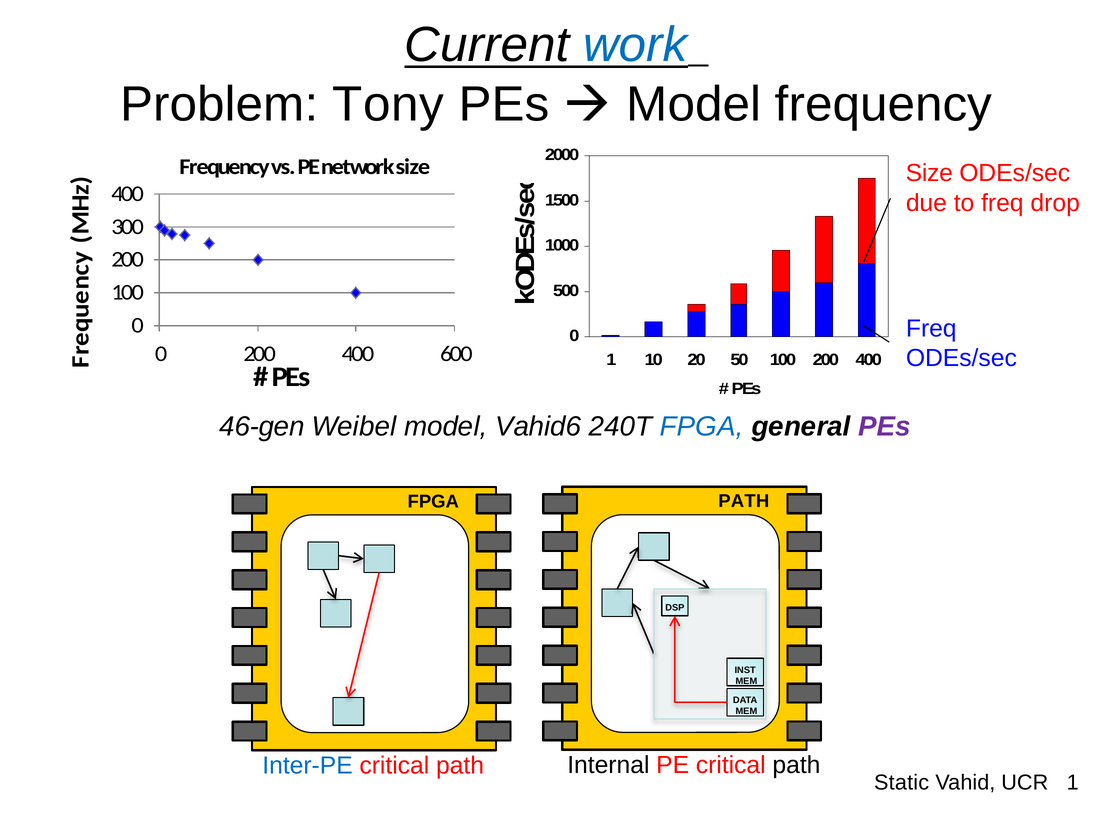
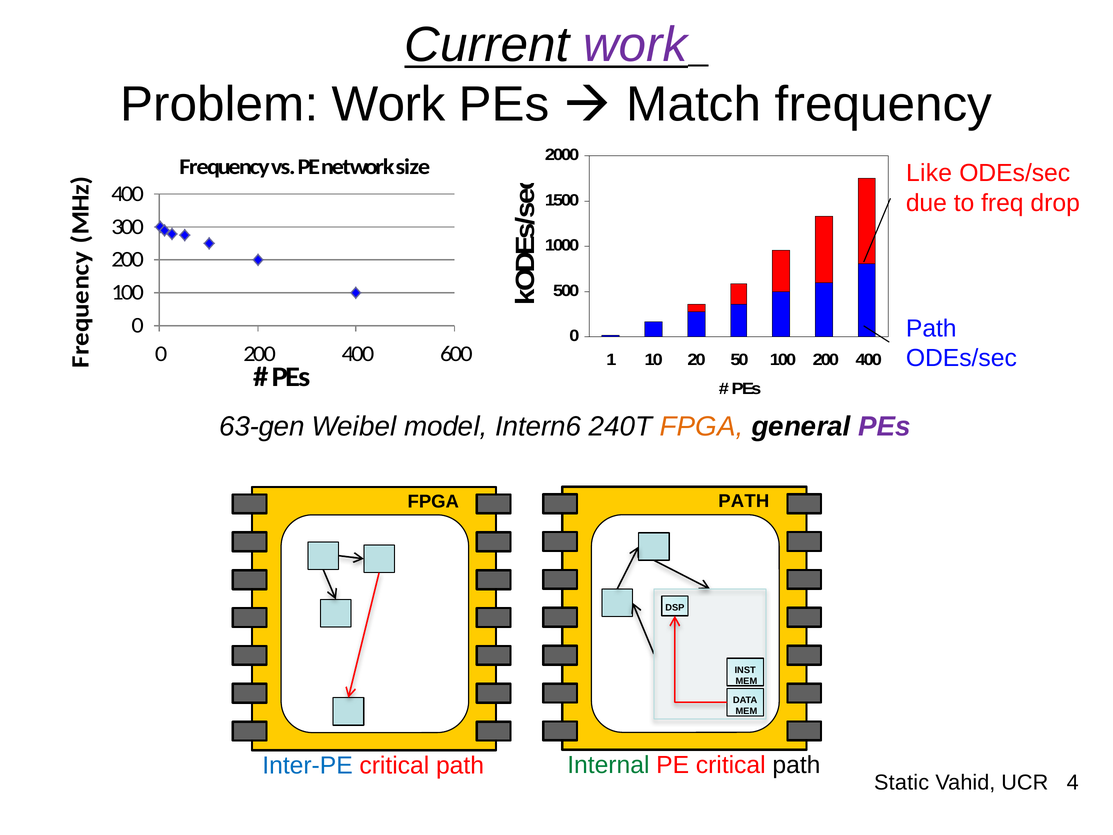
work at (635, 45) colour: blue -> purple
Problem Tony: Tony -> Work
Model at (694, 104): Model -> Match
Size at (929, 173): Size -> Like
Freq at (931, 329): Freq -> Path
46-gen: 46-gen -> 63-gen
Vahid6: Vahid6 -> Intern6
FPGA at (702, 427) colour: blue -> orange
Internal colour: black -> green
UCR 1: 1 -> 4
